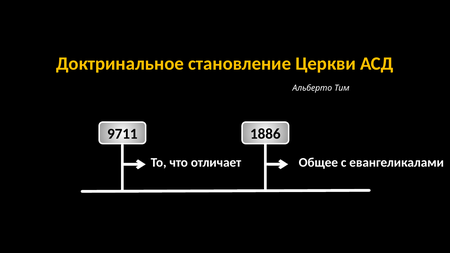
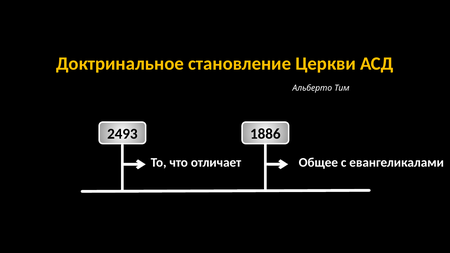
9711: 9711 -> 2493
